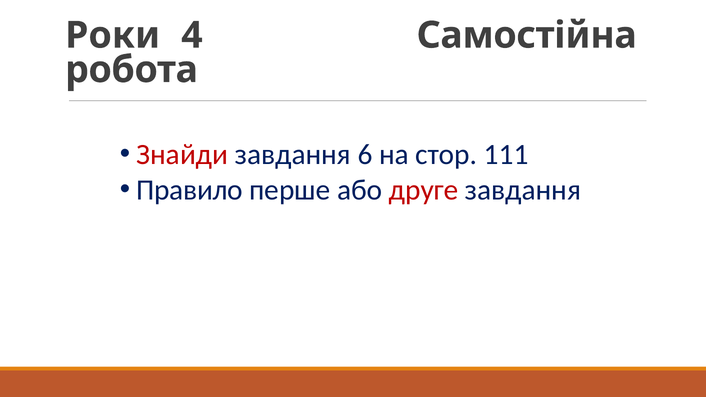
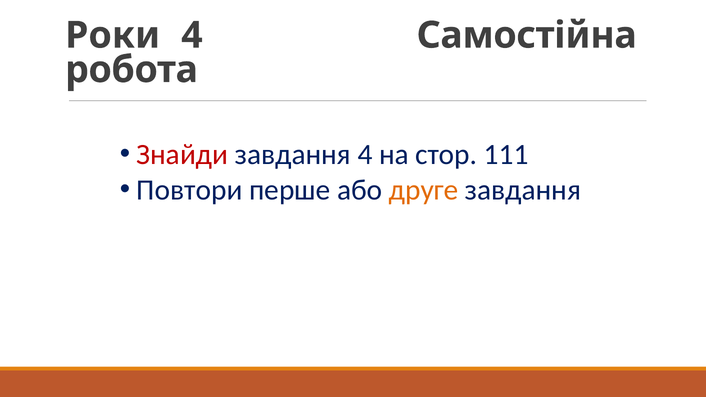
завдання 6: 6 -> 4
Правило: Правило -> Повтори
друге colour: red -> orange
